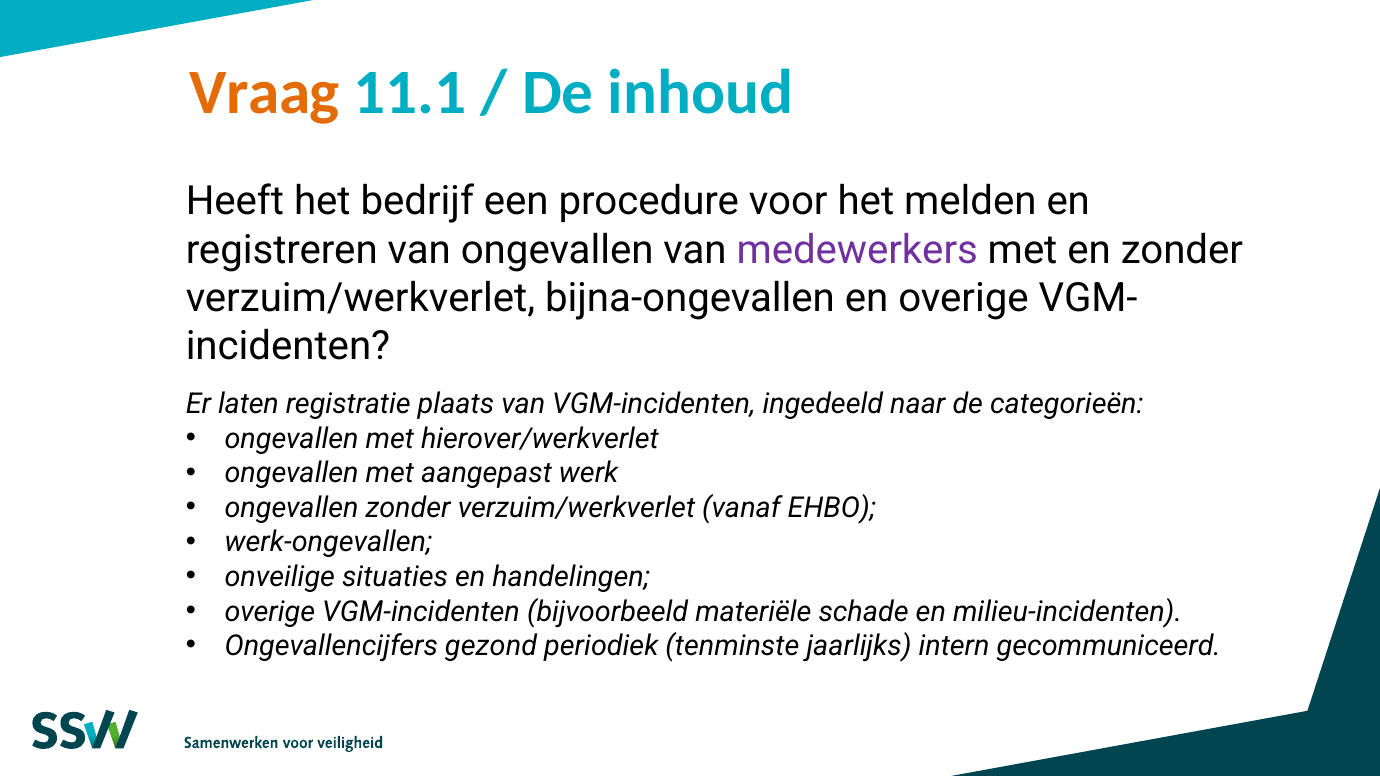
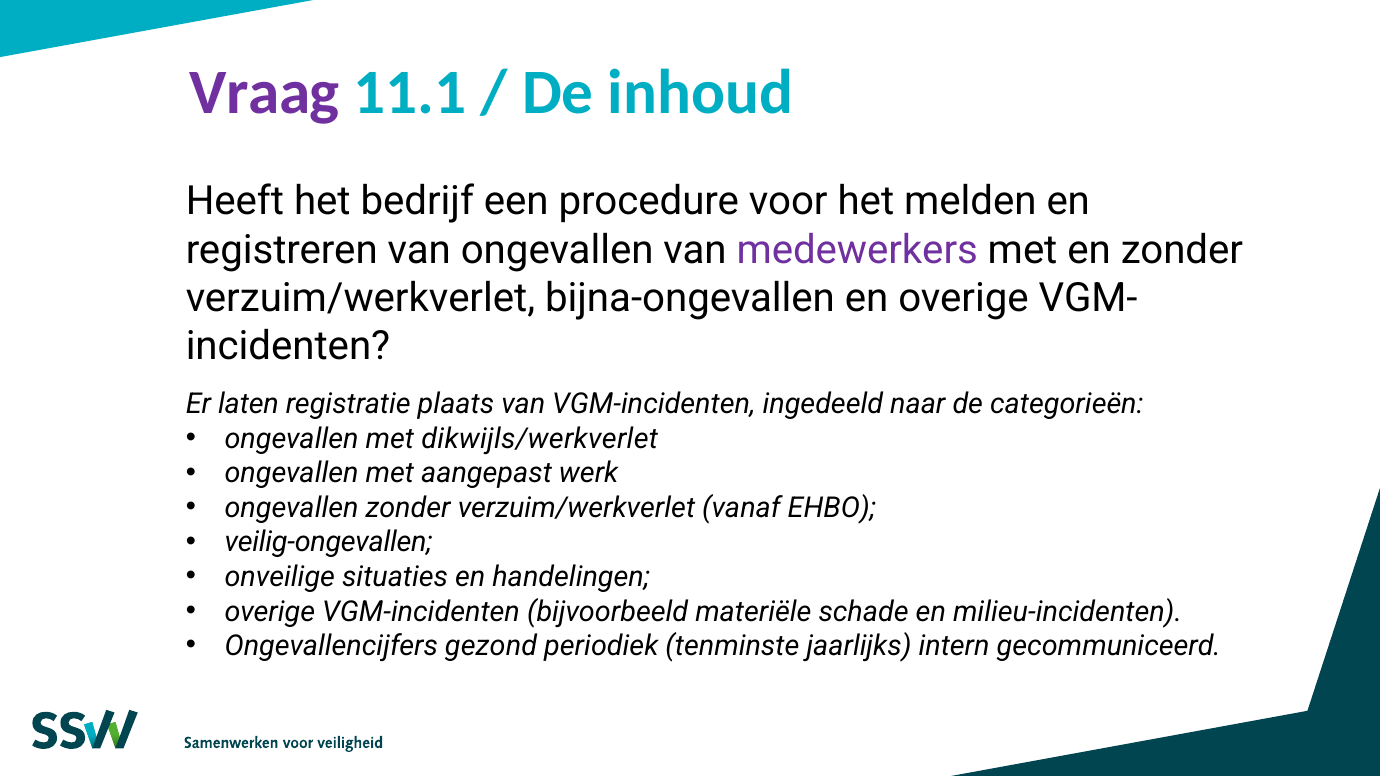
Vraag colour: orange -> purple
hierover/werkverlet: hierover/werkverlet -> dikwijls/werkverlet
werk-ongevallen: werk-ongevallen -> veilig-ongevallen
